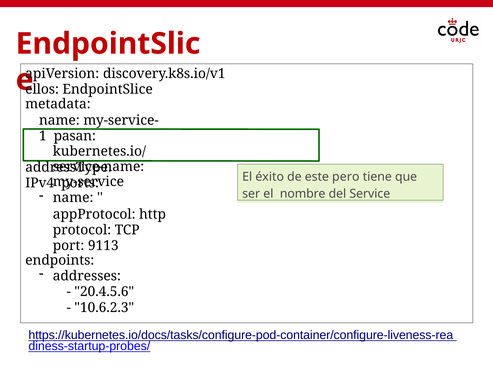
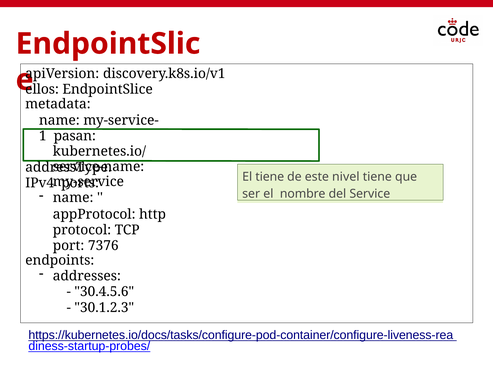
El éxito: éxito -> tiene
pero: pero -> nivel
9113: 9113 -> 7376
20.4.5.6: 20.4.5.6 -> 30.4.5.6
10.6.2.3: 10.6.2.3 -> 30.1.2.3
